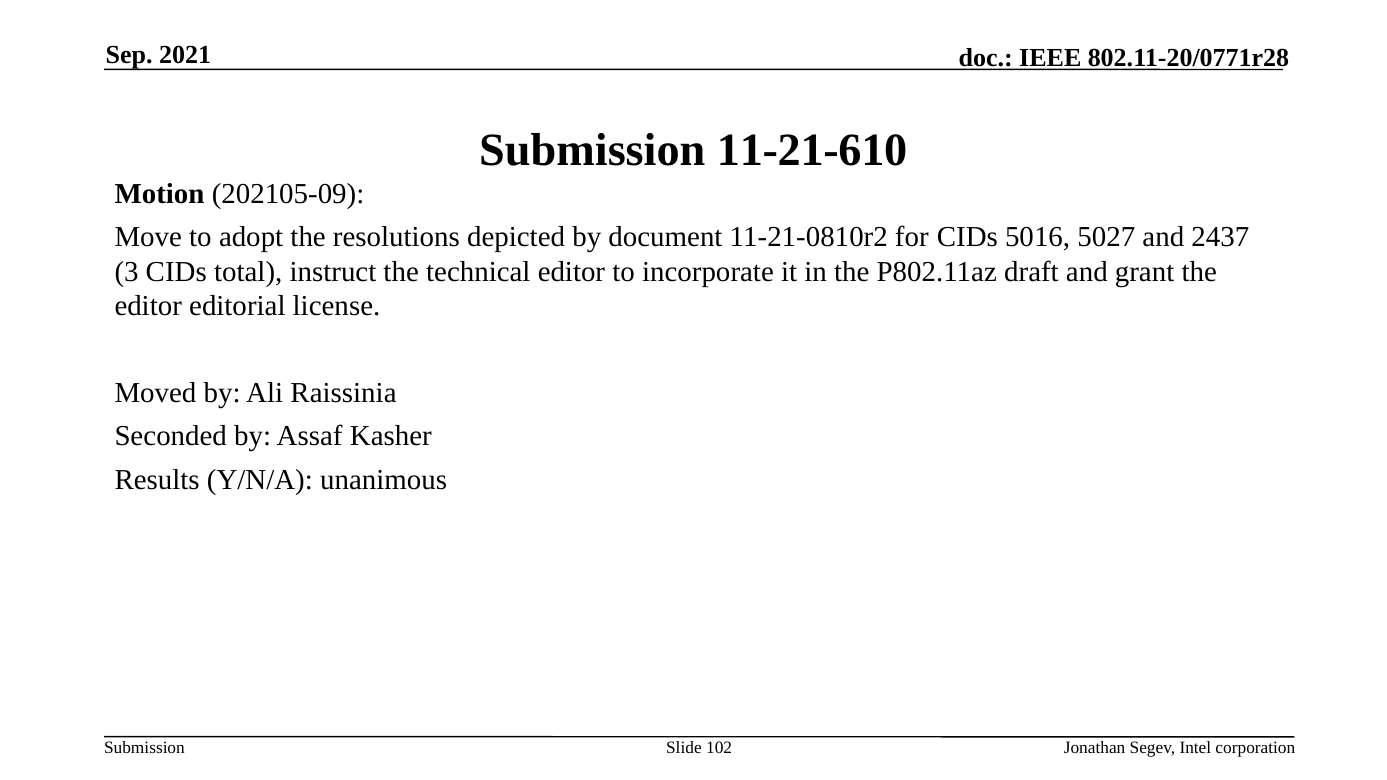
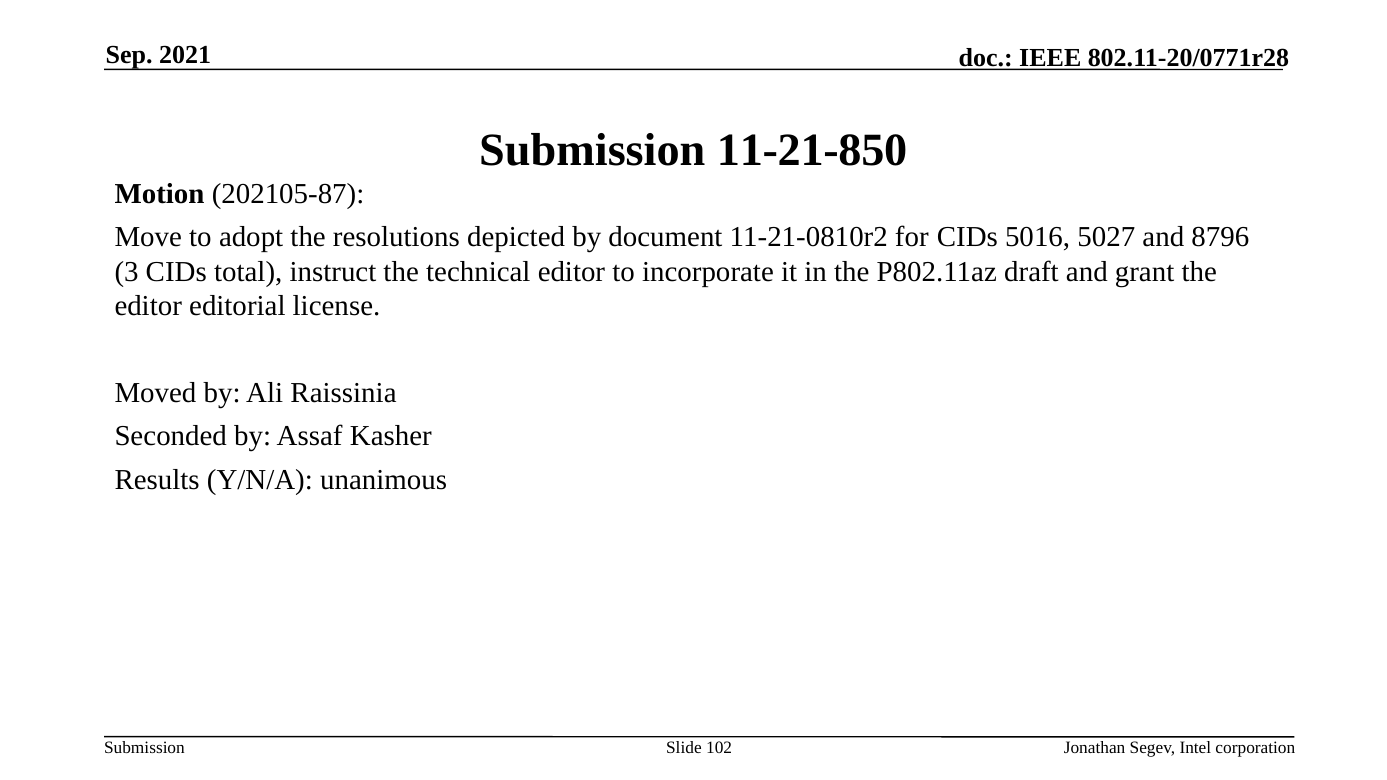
11-21-610: 11-21-610 -> 11-21-850
202105-09: 202105-09 -> 202105-87
2437: 2437 -> 8796
